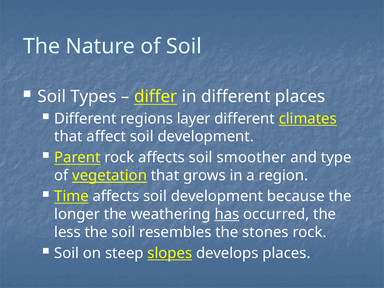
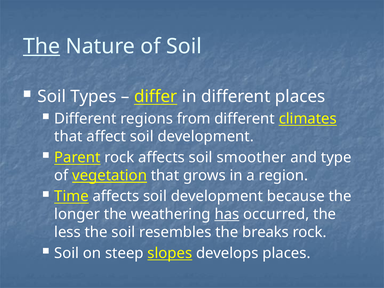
The at (42, 46) underline: none -> present
layer: layer -> from
stones: stones -> breaks
